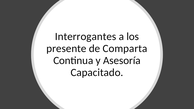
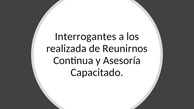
presente: presente -> realizada
Comparta: Comparta -> Reunirnos
